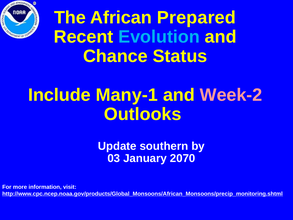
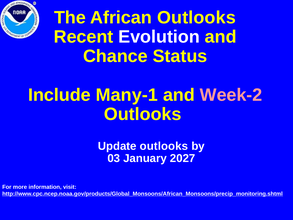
African Prepared: Prepared -> Outlooks
Evolution colour: light blue -> white
Update southern: southern -> outlooks
2070: 2070 -> 2027
